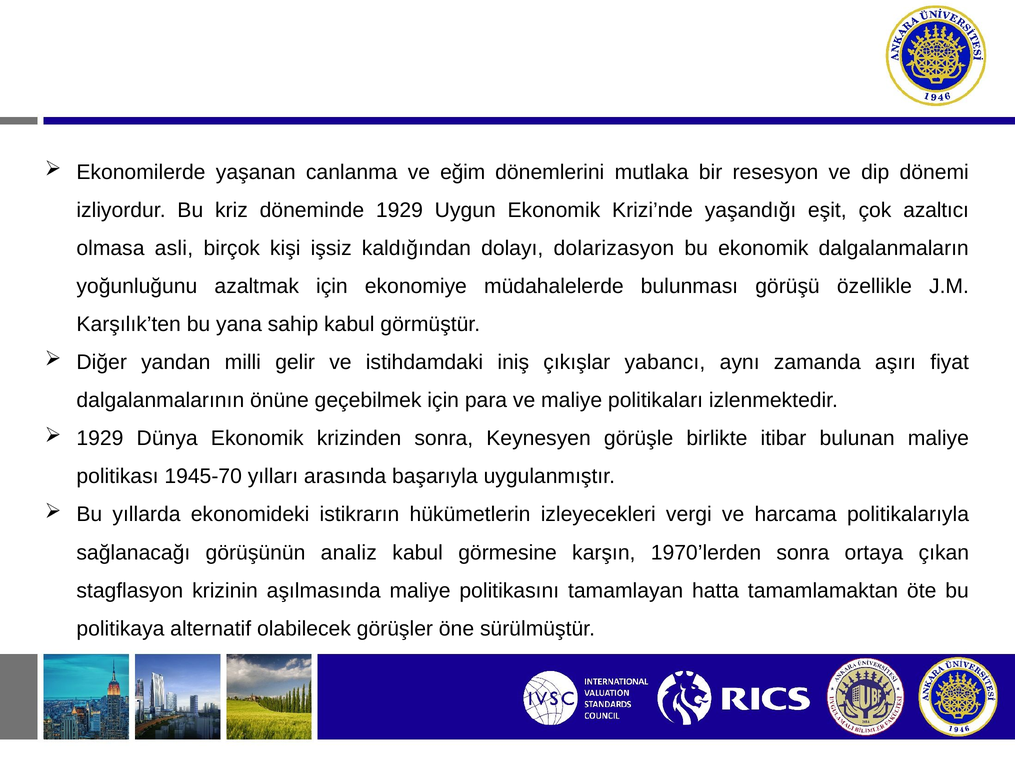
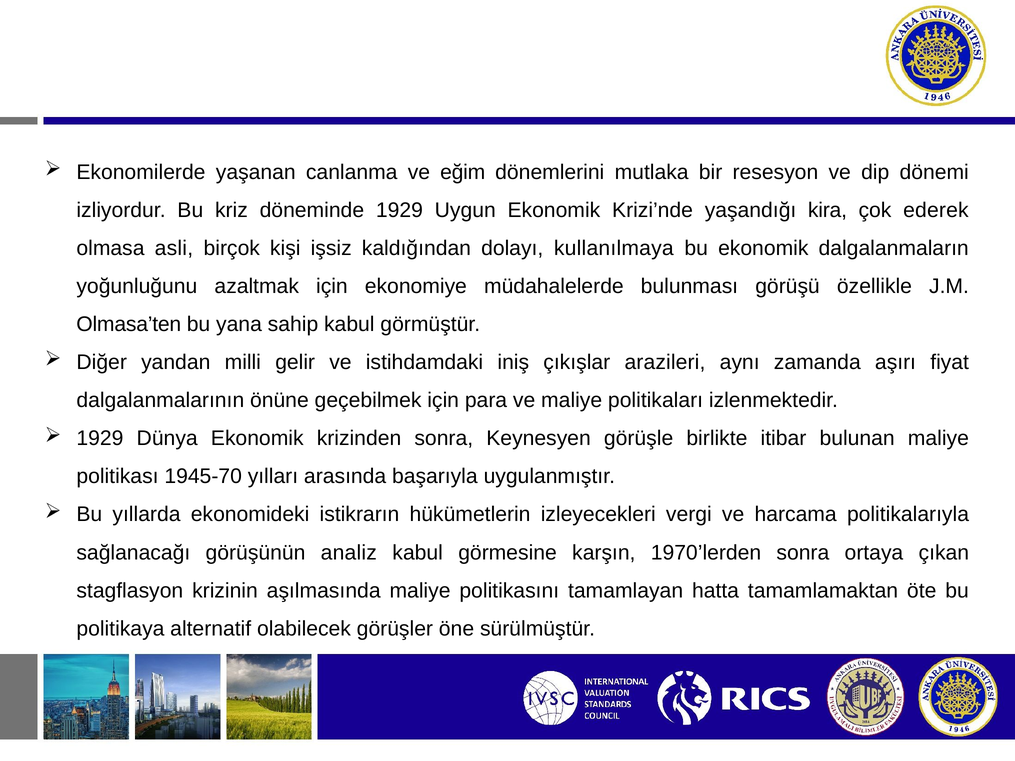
eşit: eşit -> kira
azaltıcı: azaltıcı -> ederek
dolarizasyon: dolarizasyon -> kullanılmaya
Karşılık’ten: Karşılık’ten -> Olmasa’ten
yabancı: yabancı -> arazileri
